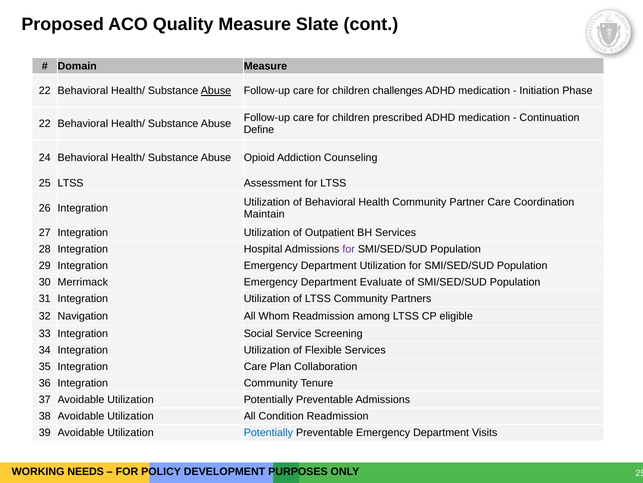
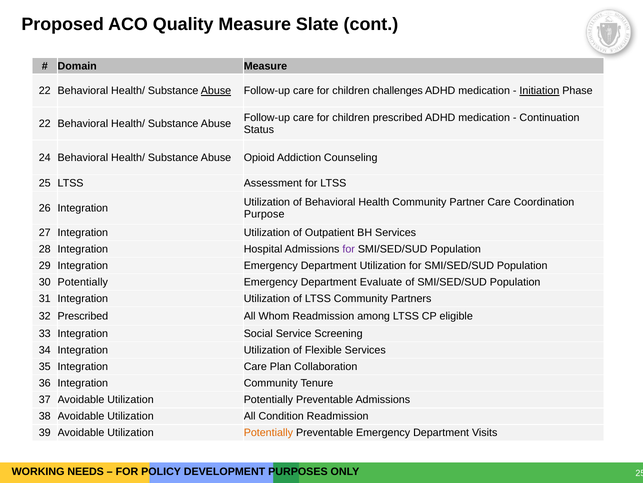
Initiation underline: none -> present
Define: Define -> Status
Maintain: Maintain -> Purpose
30 Merrimack: Merrimack -> Potentially
32 Navigation: Navigation -> Prescribed
Potentially at (268, 432) colour: blue -> orange
